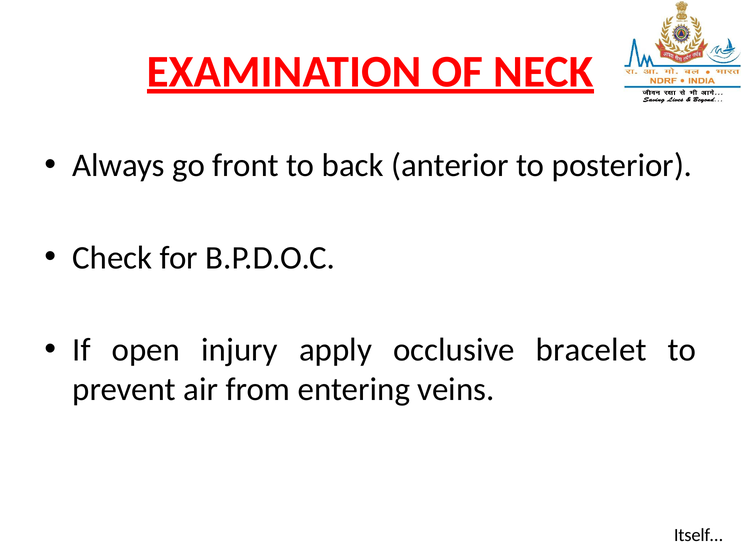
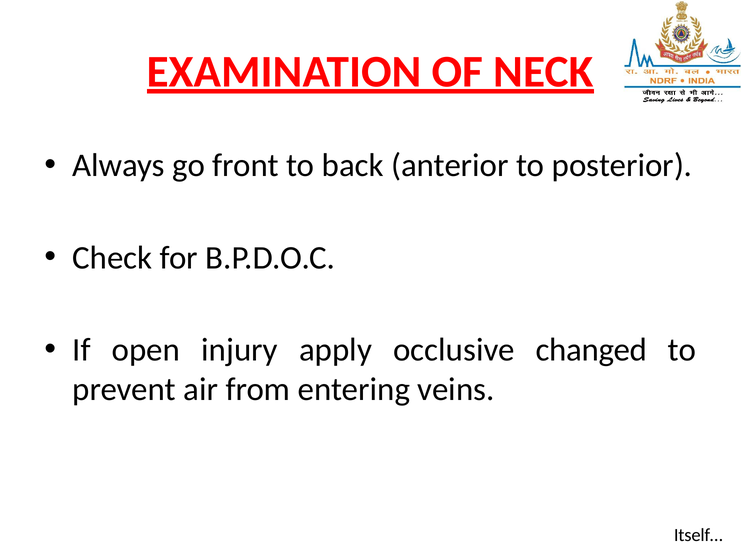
bracelet: bracelet -> changed
